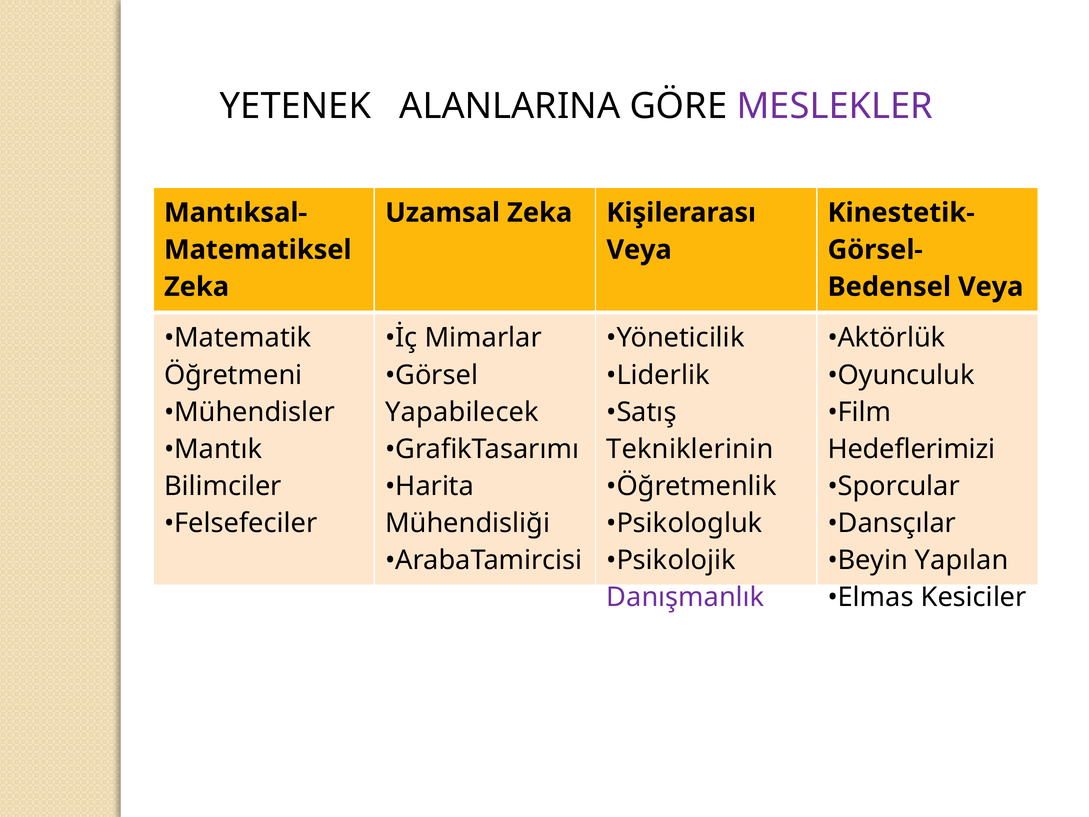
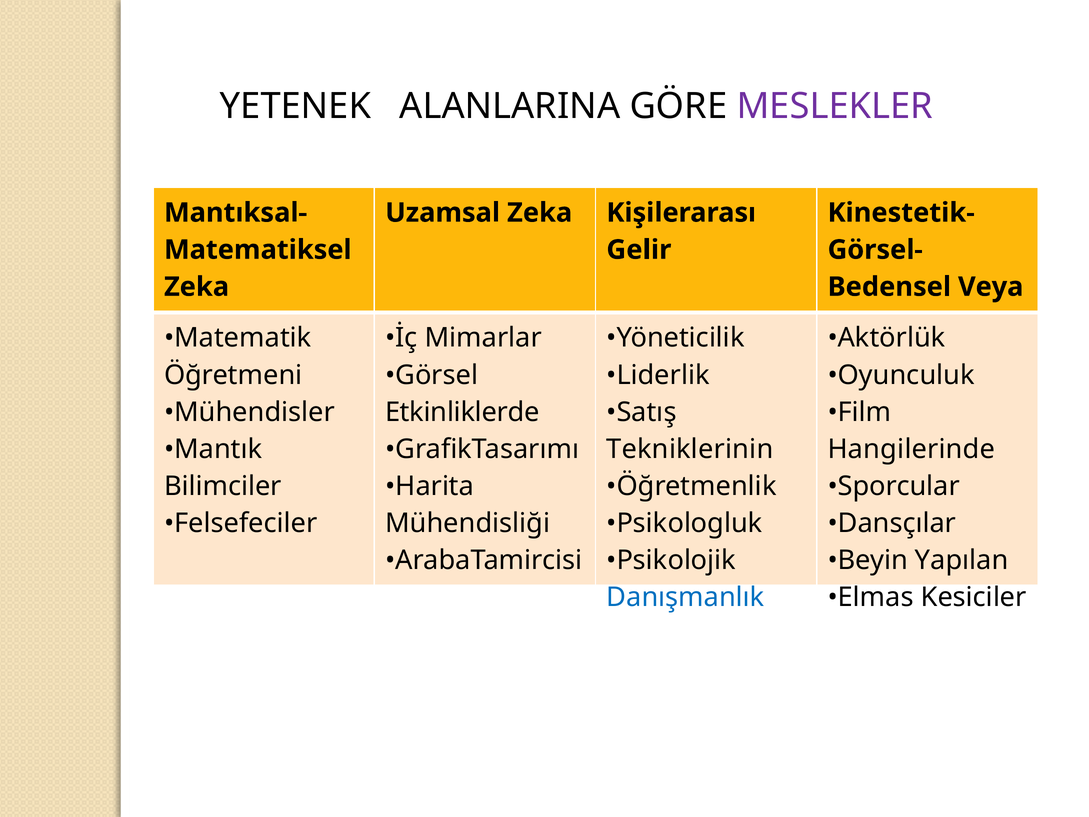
Veya at (639, 250): Veya -> Gelir
Yapabilecek: Yapabilecek -> Etkinliklerde
Hedeflerimizi: Hedeflerimizi -> Hangilerinde
Danışmanlık colour: purple -> blue
